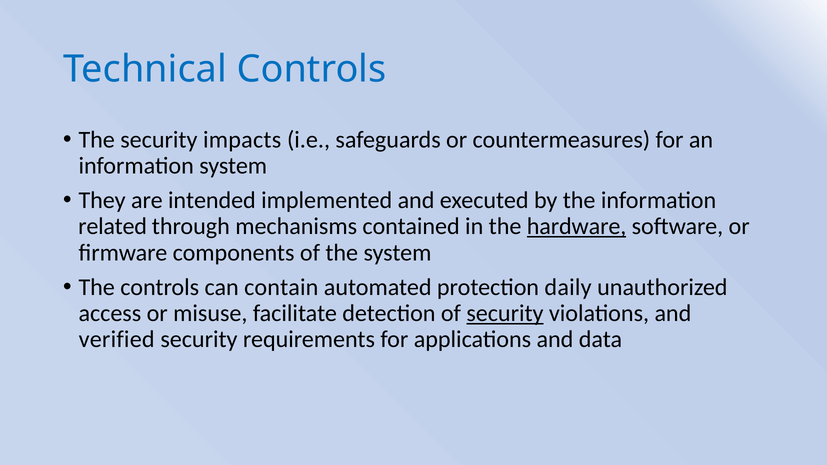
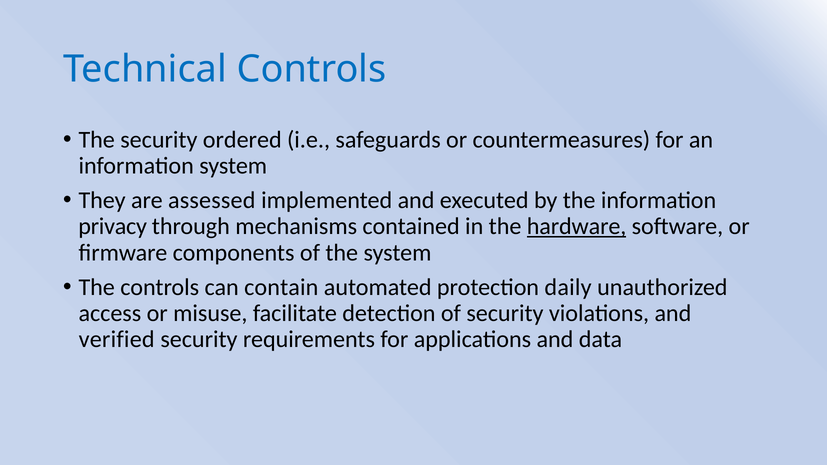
impacts: impacts -> ordered
intended: intended -> assessed
related: related -> privacy
security at (505, 313) underline: present -> none
